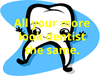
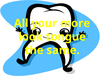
dentist: dentist -> tongue
